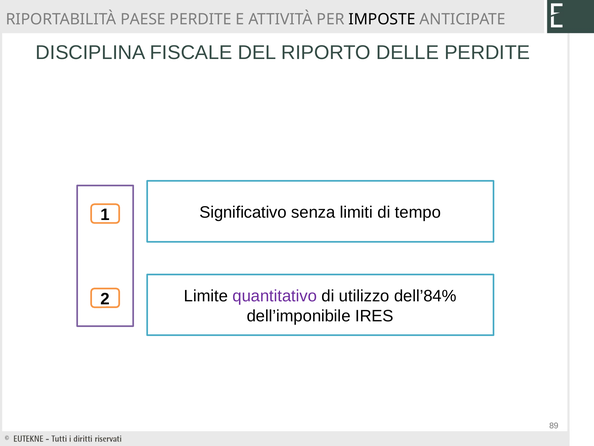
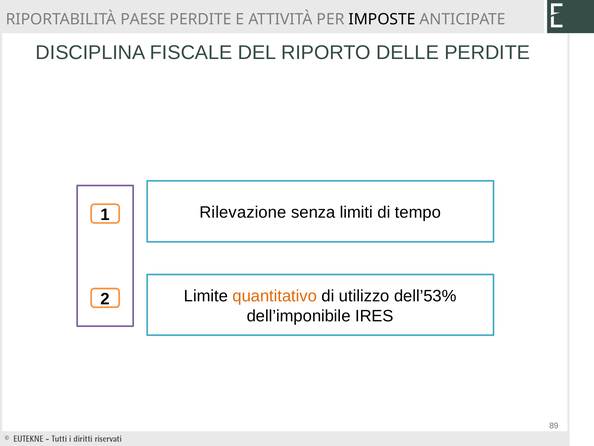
Significativo: Significativo -> Rilevazione
quantitativo colour: purple -> orange
dell’84%: dell’84% -> dell’53%
